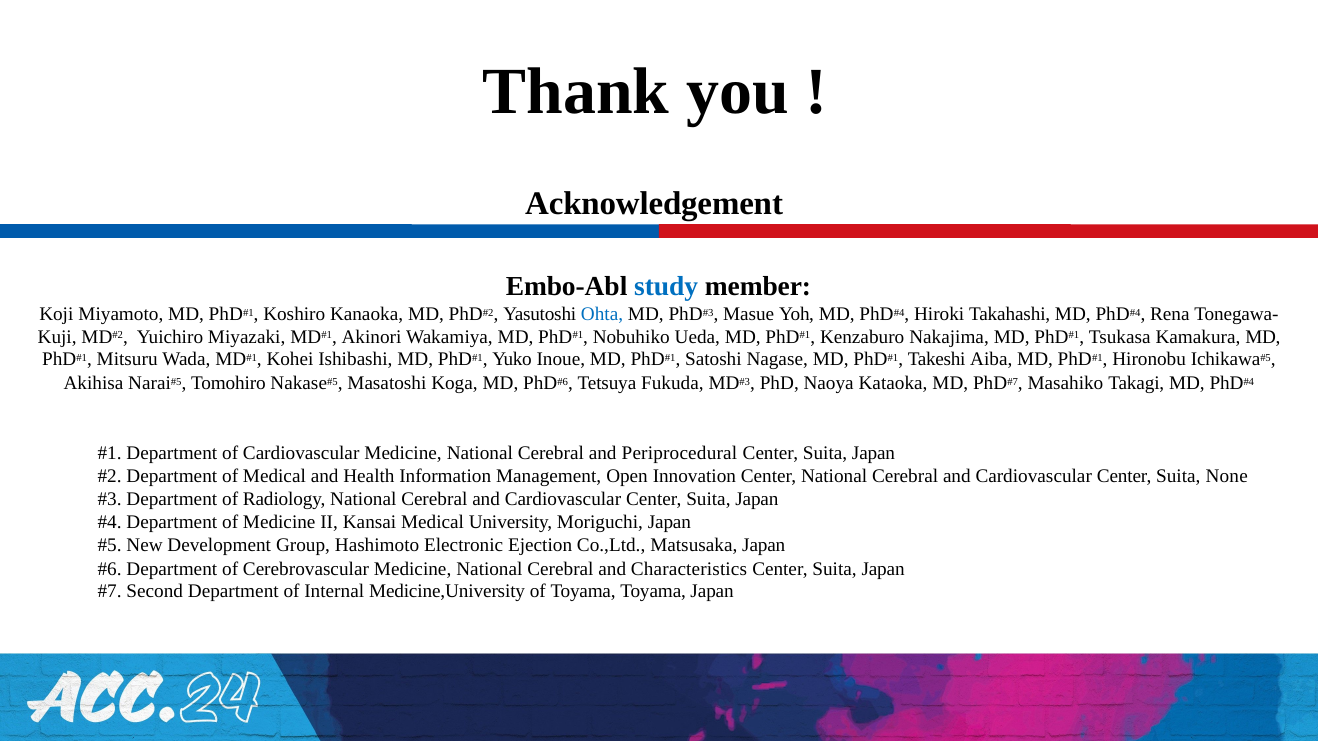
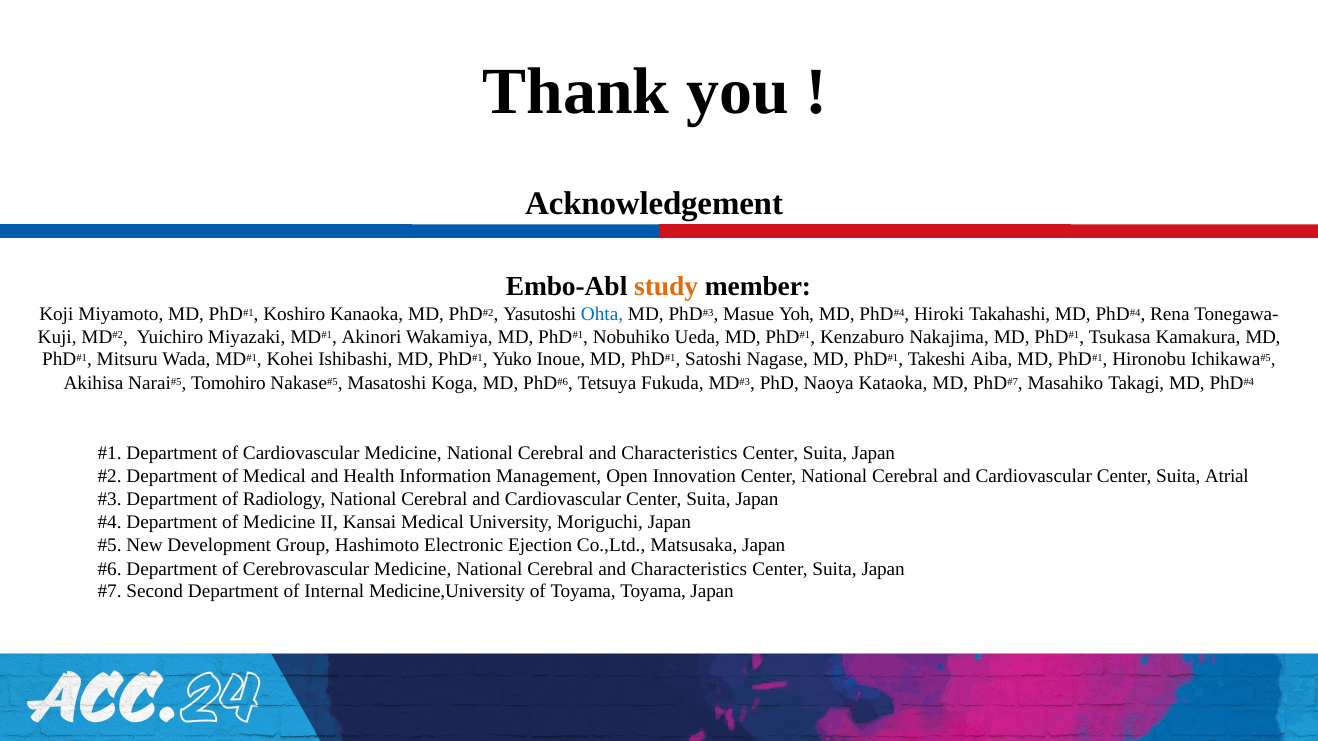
study colour: blue -> orange
Periprocedural at (679, 453): Periprocedural -> Characteristics
None: None -> Atrial
